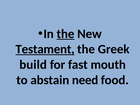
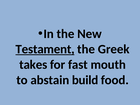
the at (66, 34) underline: present -> none
build: build -> takes
need: need -> build
